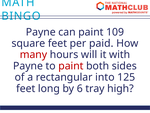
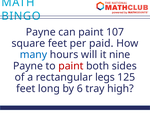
109: 109 -> 107
many colour: red -> blue
with: with -> nine
into: into -> legs
